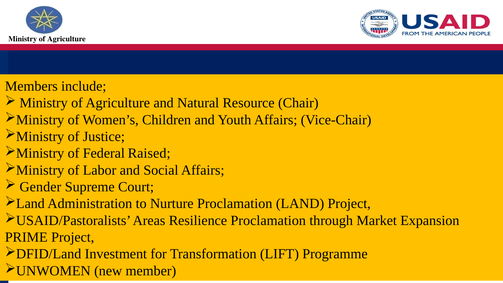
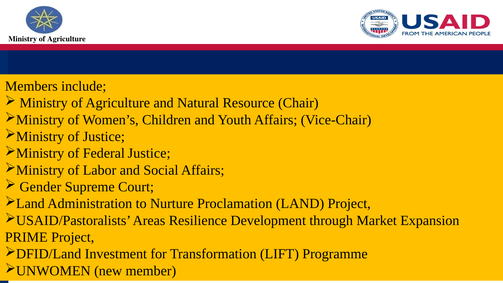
Federal Raised: Raised -> Justice
Resilience Proclamation: Proclamation -> Development
